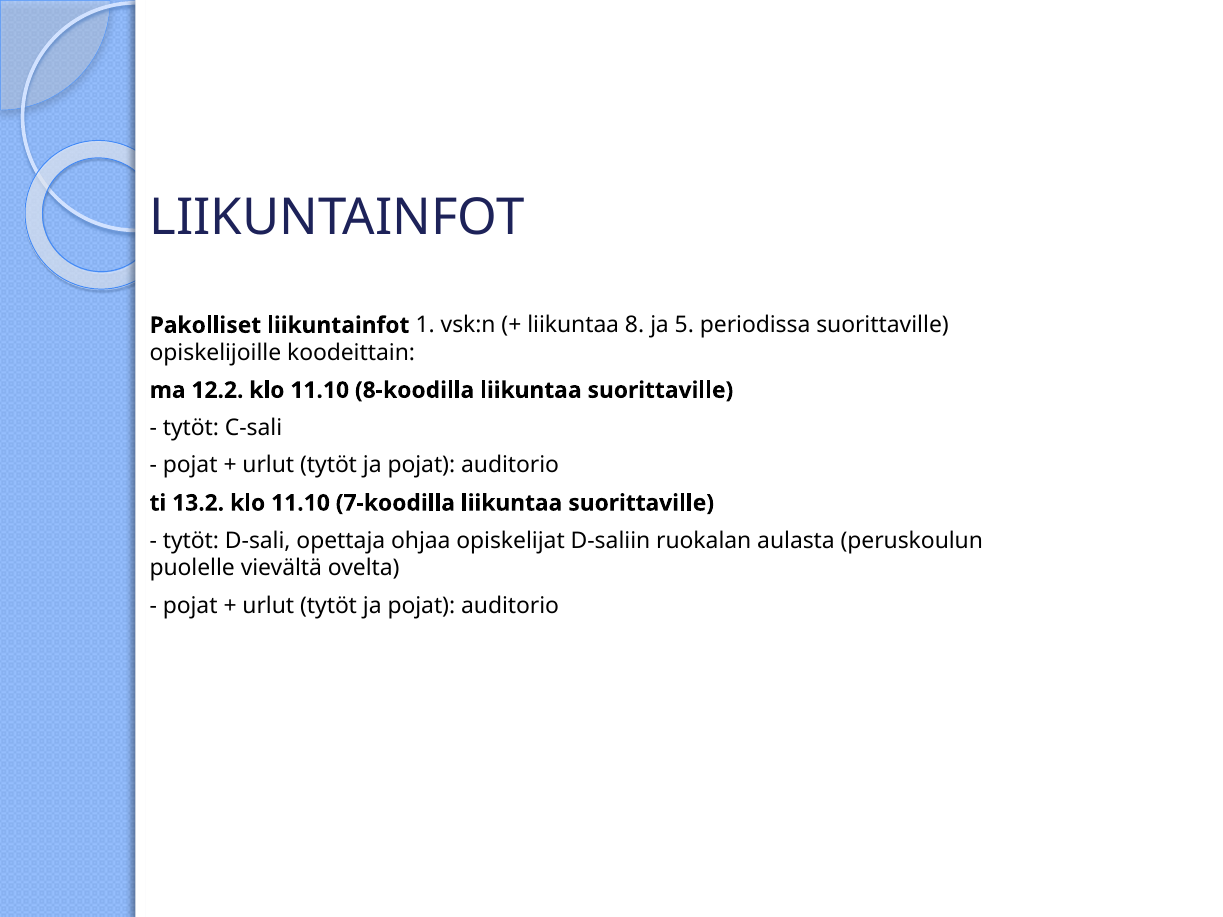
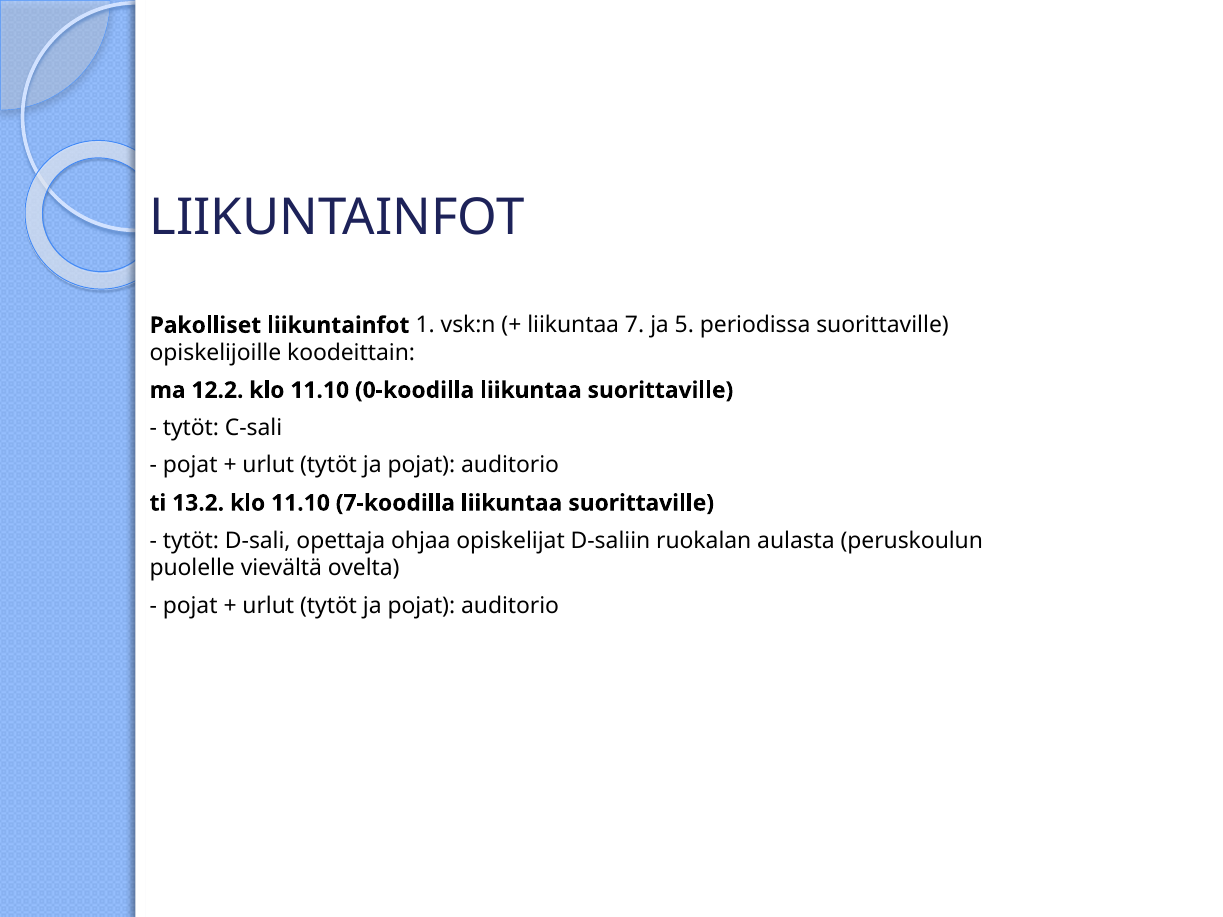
8: 8 -> 7
8-koodilla: 8-koodilla -> 0-koodilla
